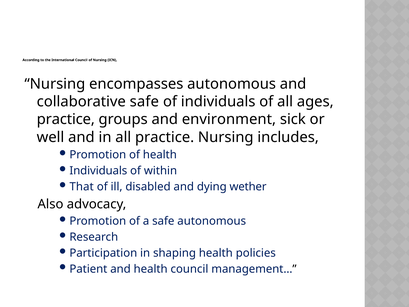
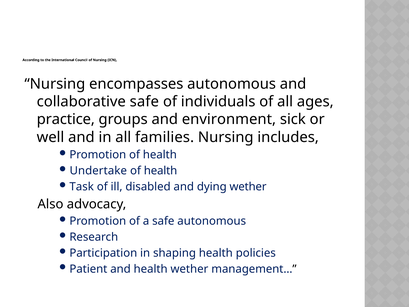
all practice: practice -> families
Individuals at (98, 171): Individuals -> Undertake
within at (160, 171): within -> health
That: That -> Task
health council: council -> wether
